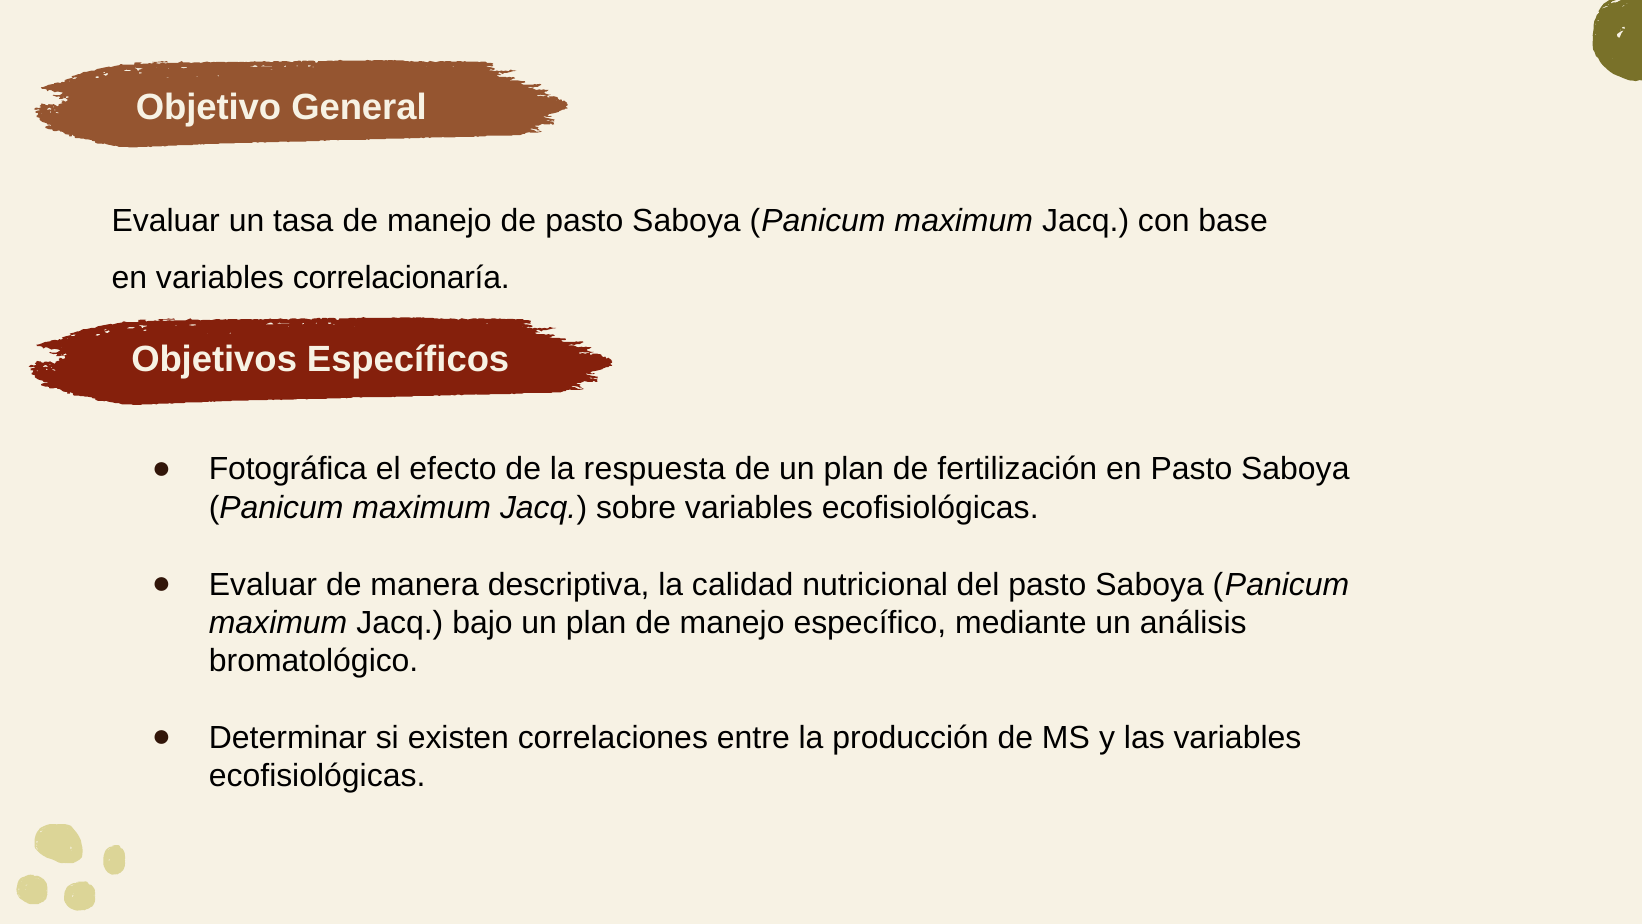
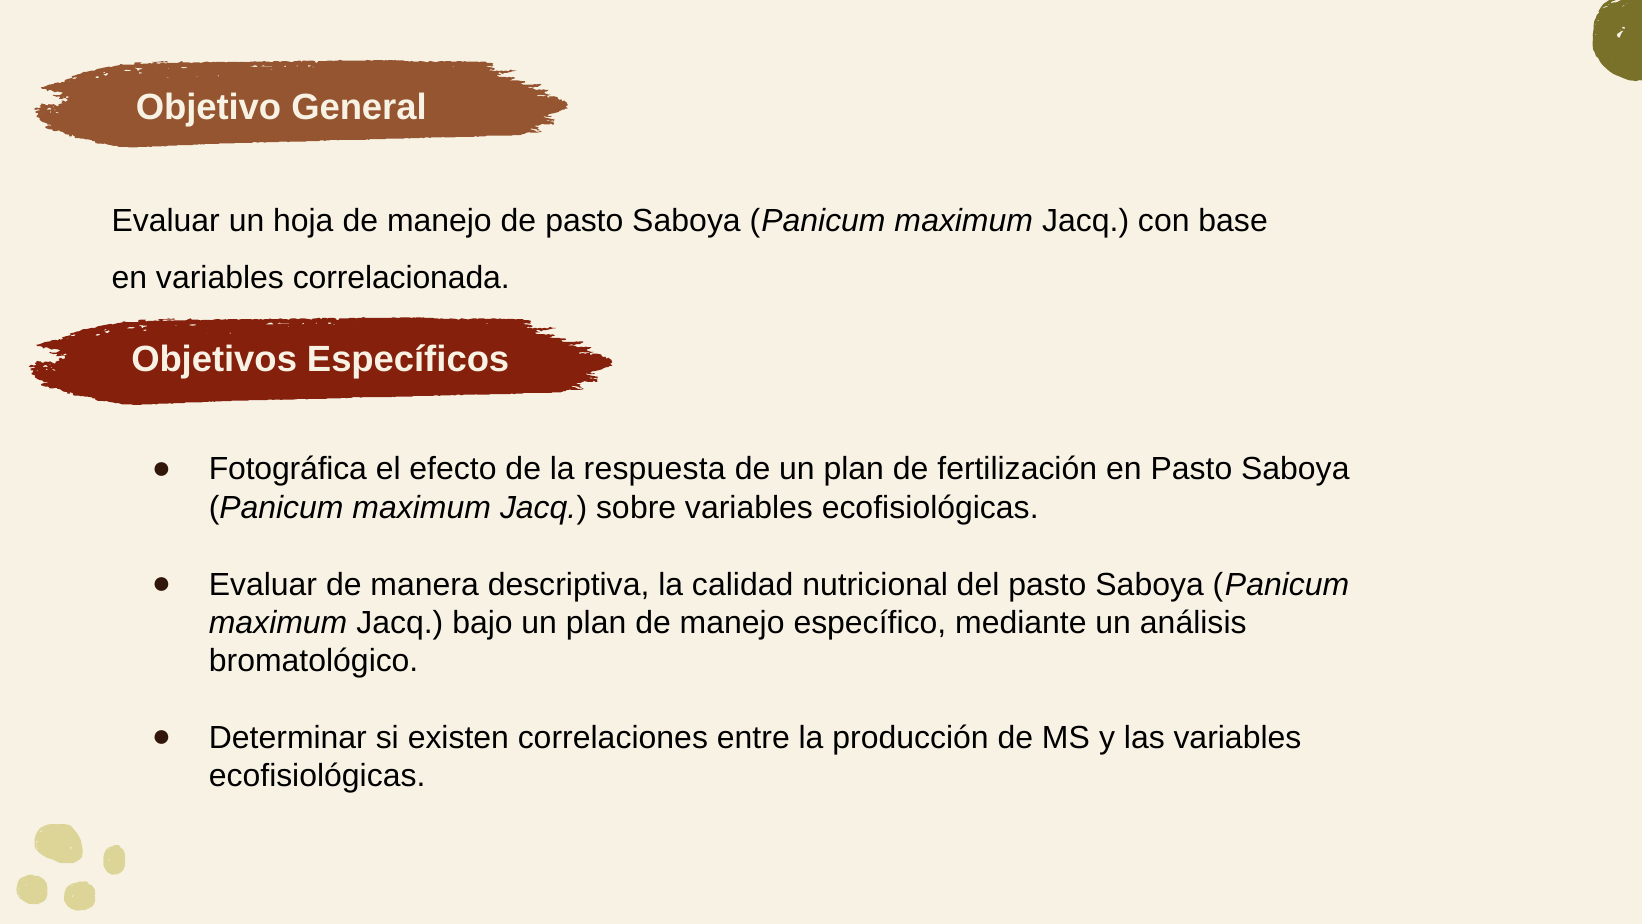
tasa: tasa -> hoja
correlacionaría: correlacionaría -> correlacionada
